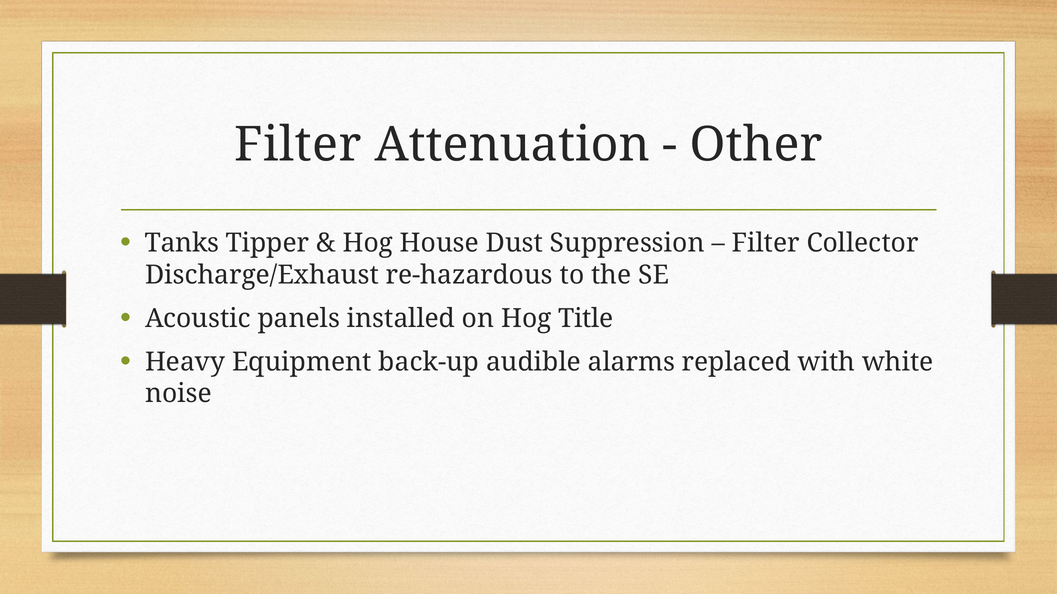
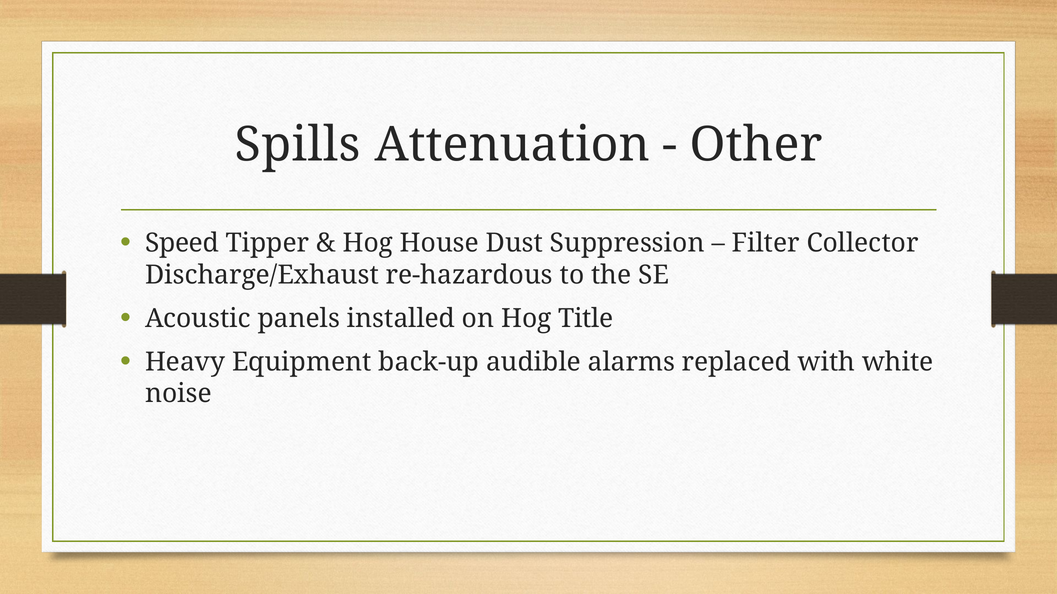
Filter at (298, 145): Filter -> Spills
Tanks: Tanks -> Speed
